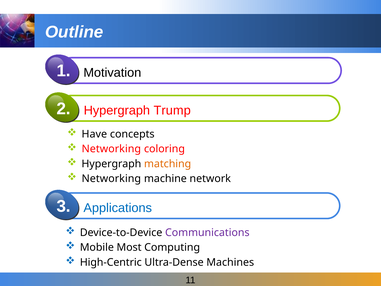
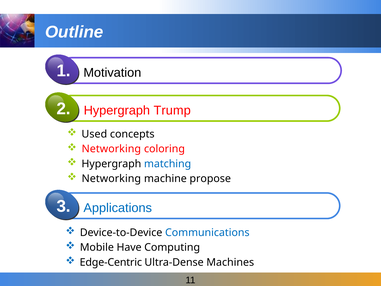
Have: Have -> Used
matching colour: orange -> blue
network: network -> propose
Communications colour: purple -> blue
Most: Most -> Have
High-Centric: High-Centric -> Edge-Centric
